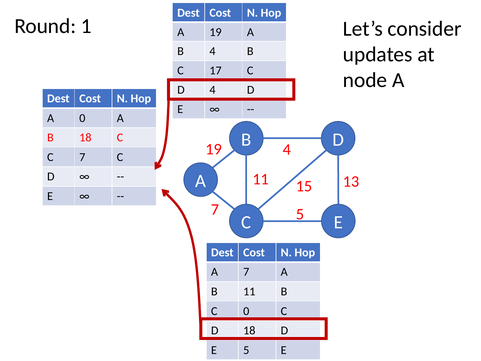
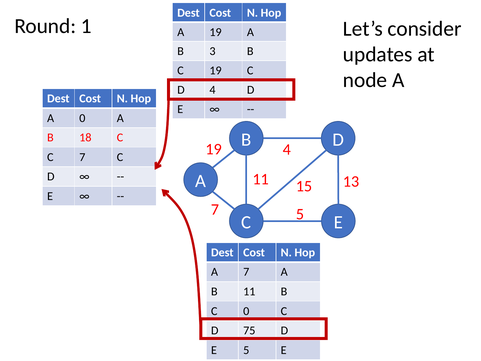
B 4: 4 -> 3
C 17: 17 -> 19
D 18: 18 -> 75
